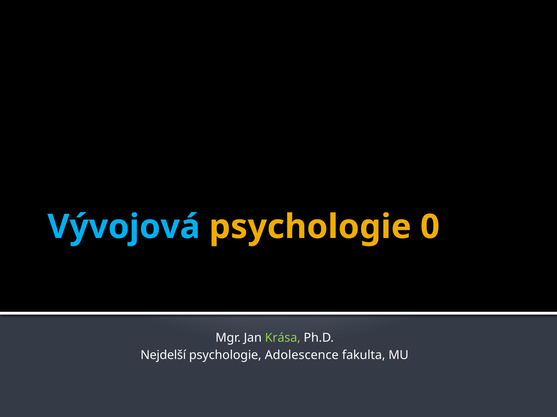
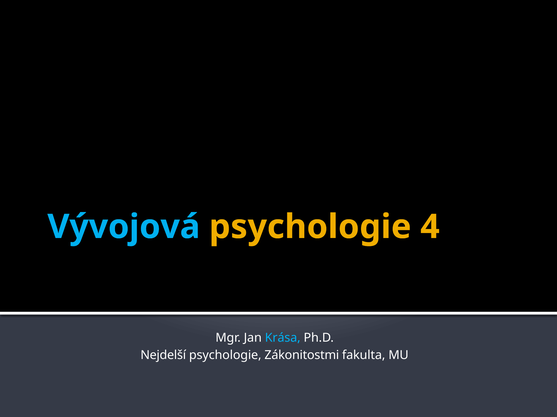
0: 0 -> 4
Krása colour: light green -> light blue
Adolescence: Adolescence -> Zákonitostmi
